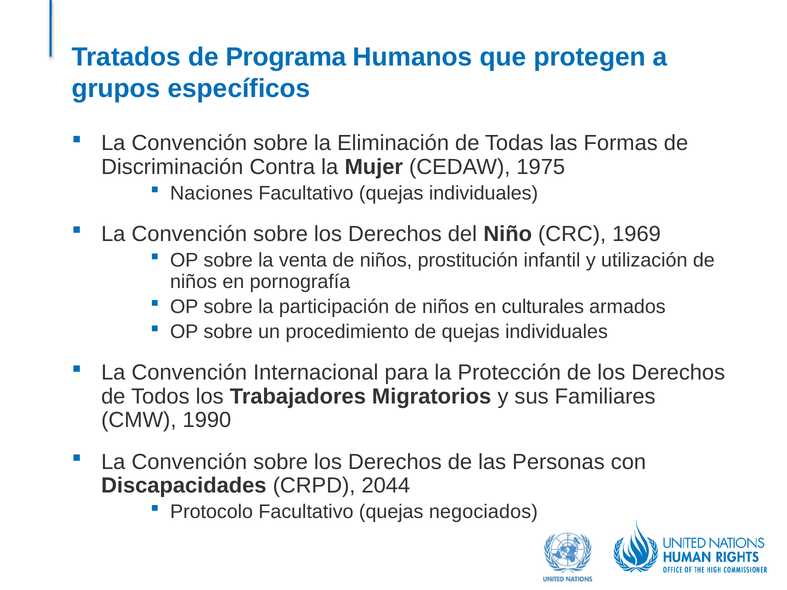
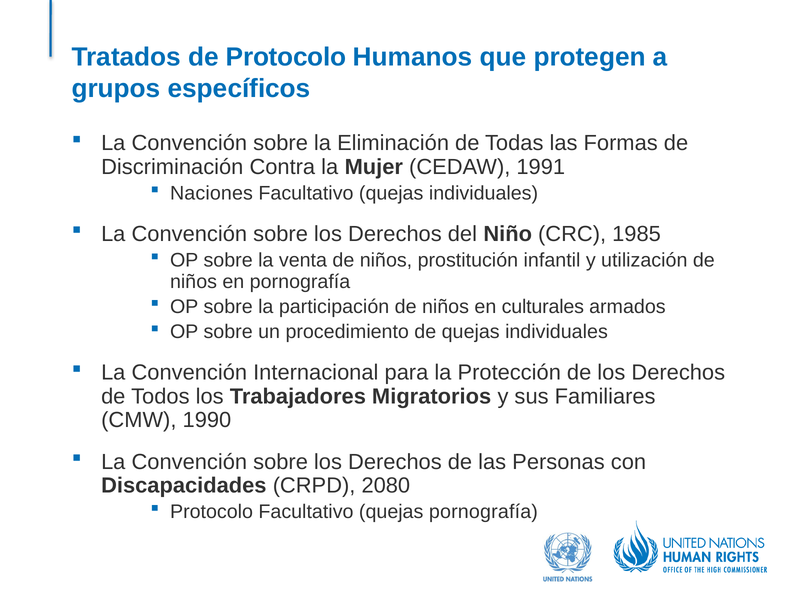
de Programa: Programa -> Protocolo
1975: 1975 -> 1991
1969: 1969 -> 1985
2044: 2044 -> 2080
quejas negociados: negociados -> pornografía
